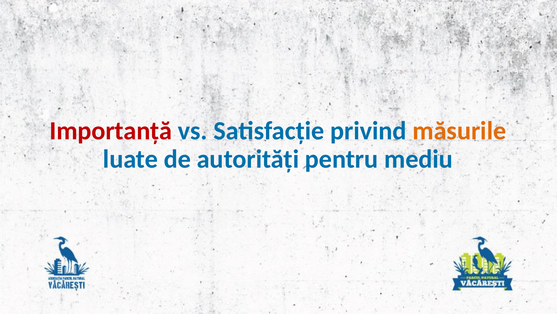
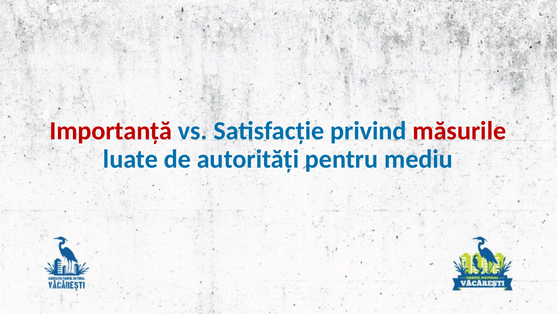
măsurile colour: orange -> red
